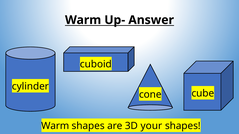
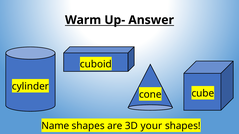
Warm at (55, 126): Warm -> Name
